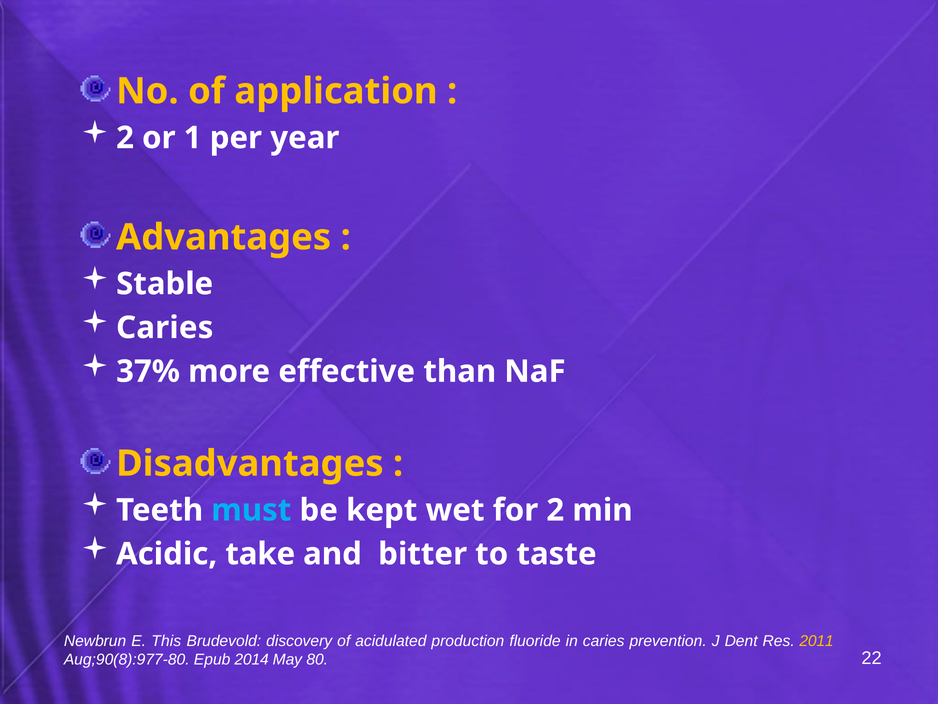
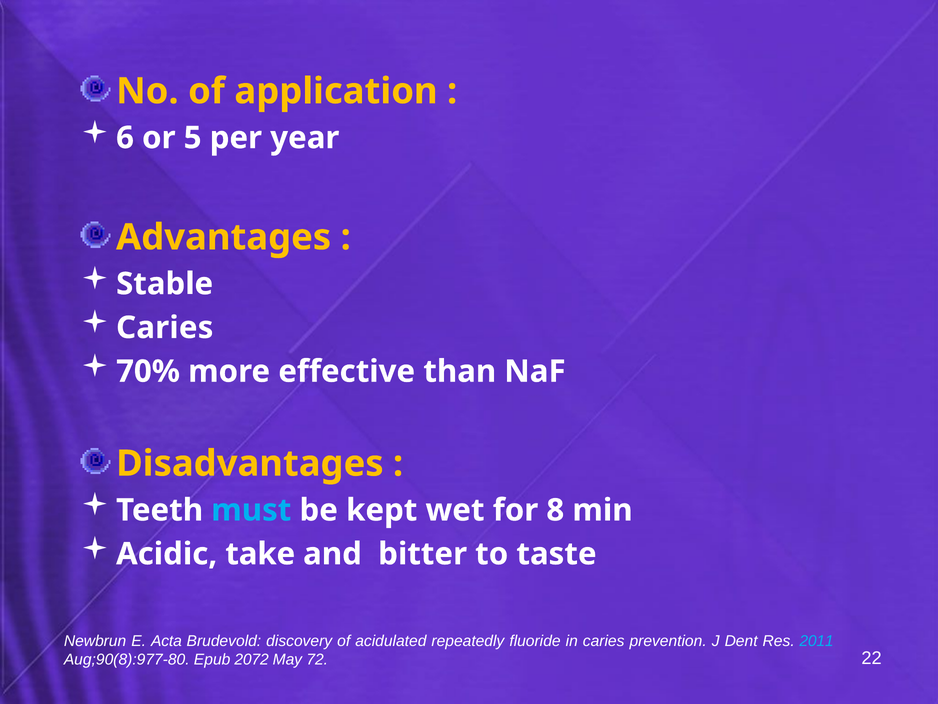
2 at (125, 138): 2 -> 6
1: 1 -> 5
37%: 37% -> 70%
for 2: 2 -> 8
This: This -> Acta
production: production -> repeatedly
2011 colour: yellow -> light blue
2014: 2014 -> 2072
80: 80 -> 72
